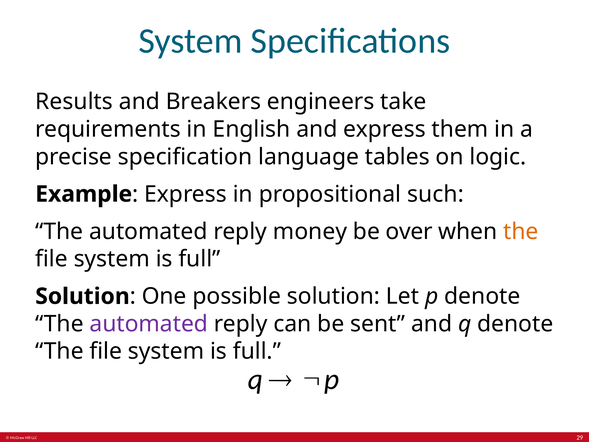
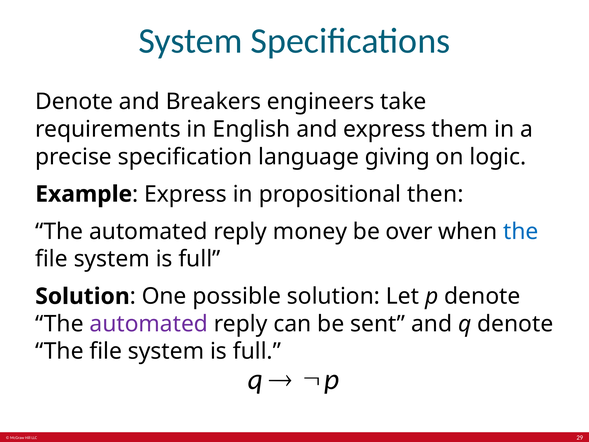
Results at (74, 102): Results -> Denote
tables: tables -> giving
such: such -> then
the at (521, 231) colour: orange -> blue
